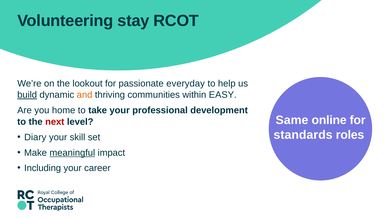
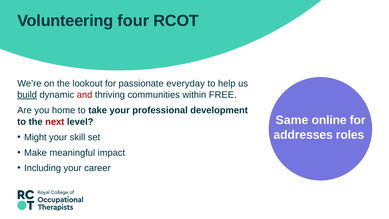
stay: stay -> four
and colour: orange -> red
EASY: EASY -> FREE
standards: standards -> addresses
Diary: Diary -> Might
meaningful underline: present -> none
